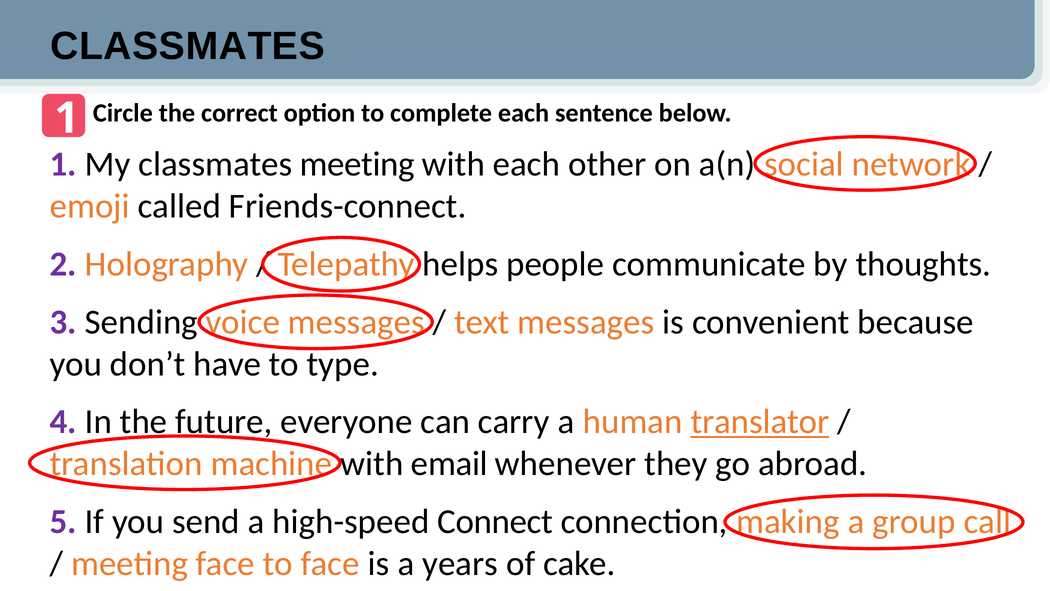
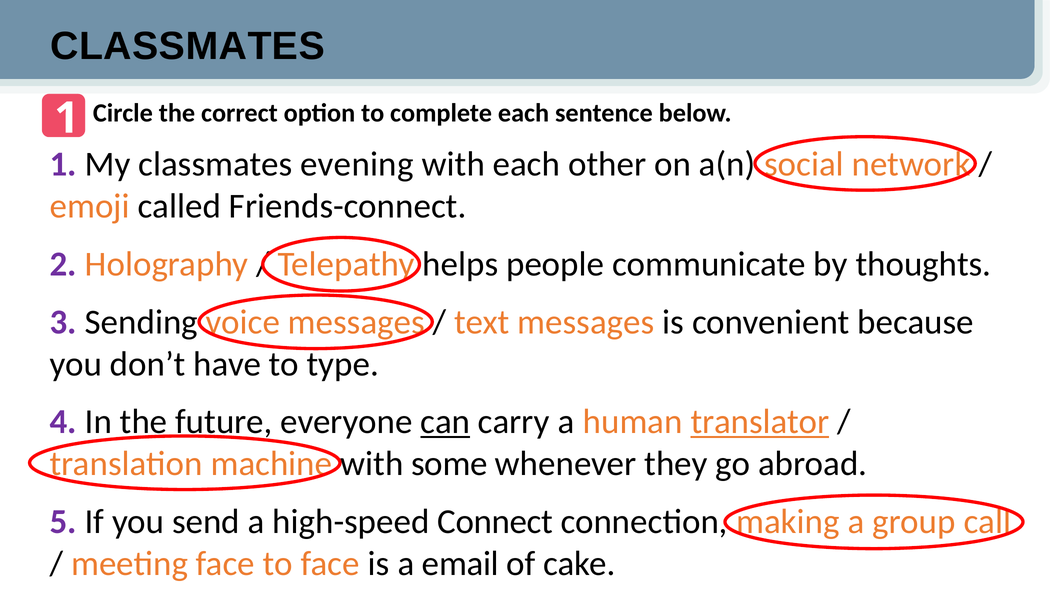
classmates meeting: meeting -> evening
can underline: none -> present
email: email -> some
years: years -> email
